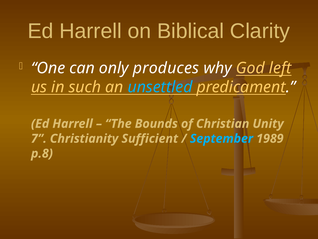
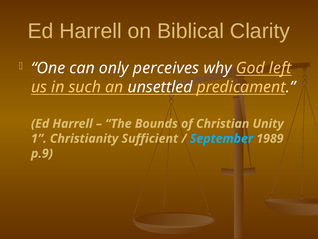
produces: produces -> perceives
unsettled colour: light blue -> white
7: 7 -> 1
p.8: p.8 -> p.9
